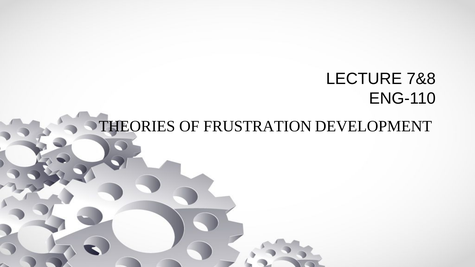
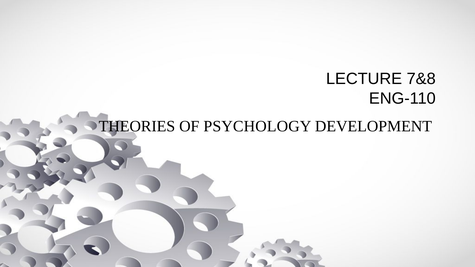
FRUSTRATION: FRUSTRATION -> PSYCHOLOGY
